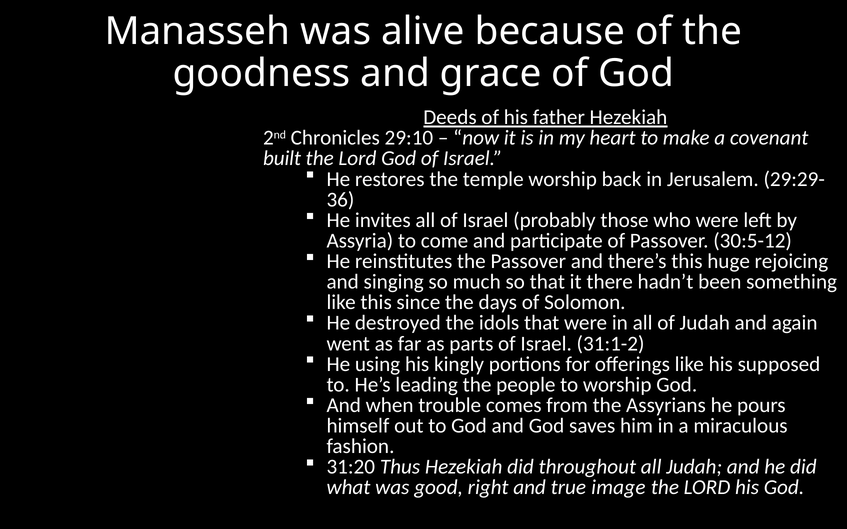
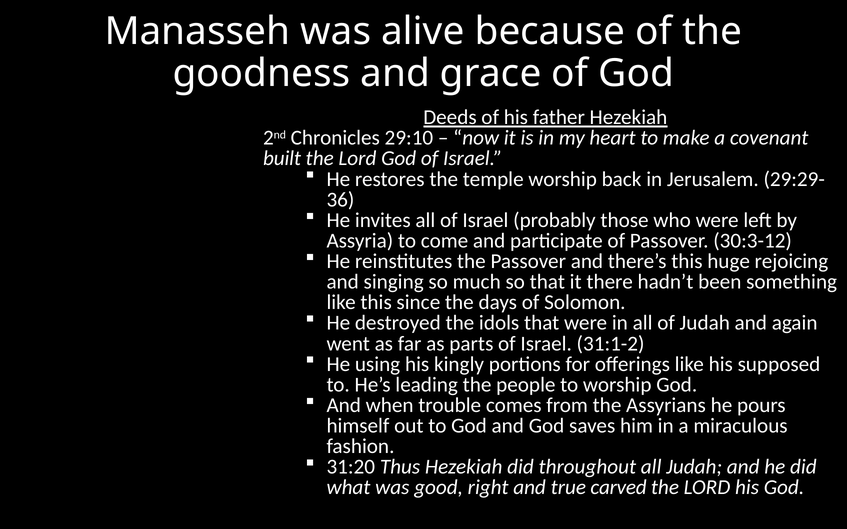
30:5-12: 30:5-12 -> 30:3-12
image: image -> carved
